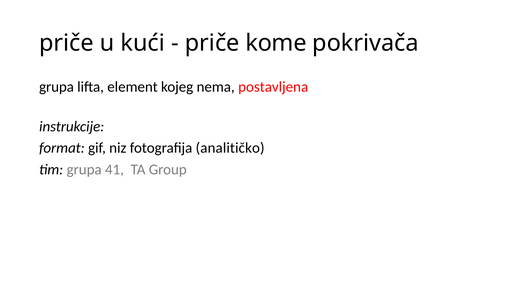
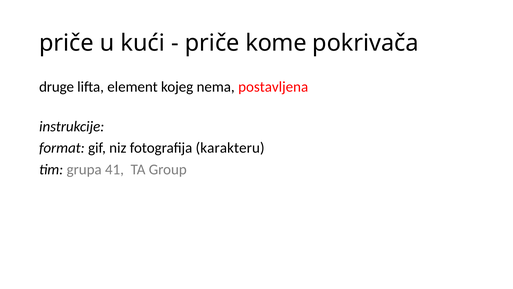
grupa at (57, 87): grupa -> druge
analitičko: analitičko -> karakteru
